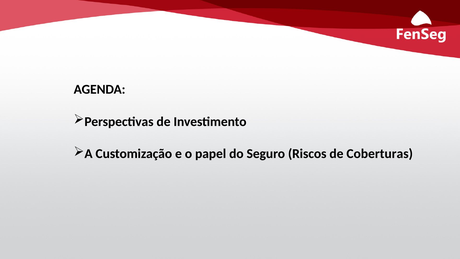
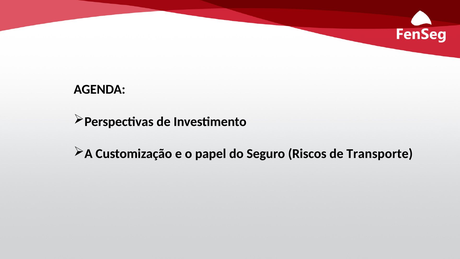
Coberturas: Coberturas -> Transporte
